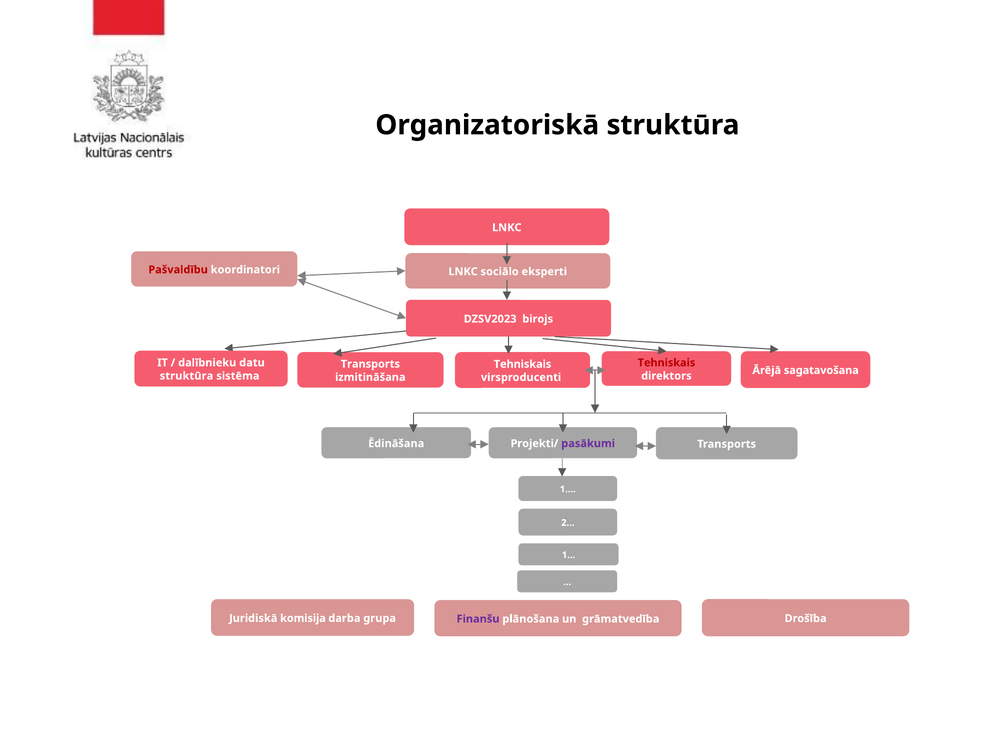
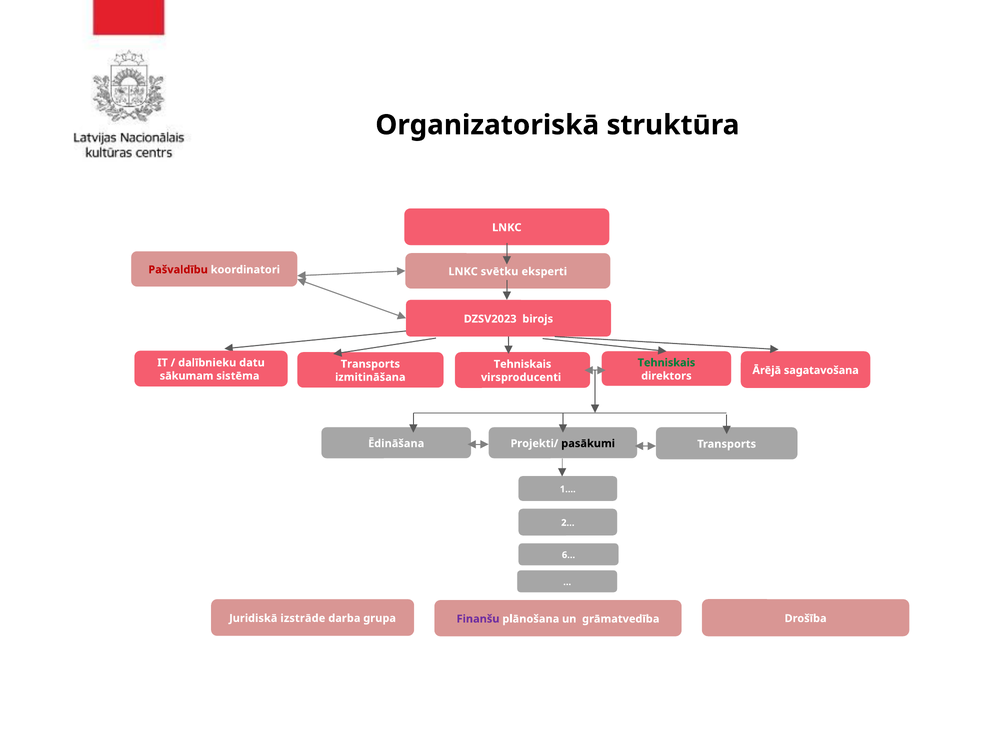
sociālo: sociālo -> svētku
Tehniskais at (666, 363) colour: red -> green
struktūra at (186, 376): struktūra -> sākumam
pasākumi colour: purple -> black
1… at (569, 555): 1… -> 6…
komisija: komisija -> izstrāde
